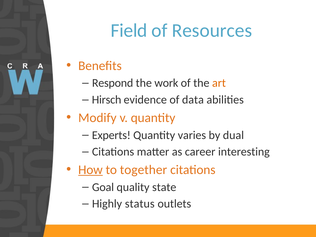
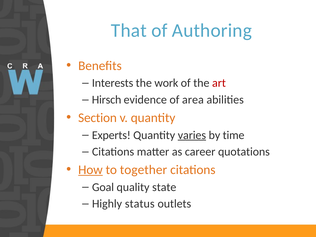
Field: Field -> That
Resources: Resources -> Authoring
Respond: Respond -> Interests
art colour: orange -> red
data: data -> area
Modify: Modify -> Section
varies underline: none -> present
dual: dual -> time
interesting: interesting -> quotations
